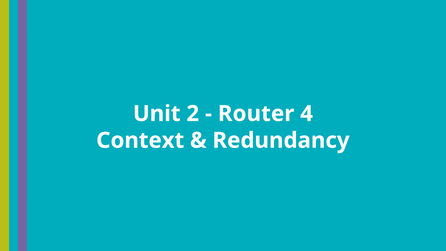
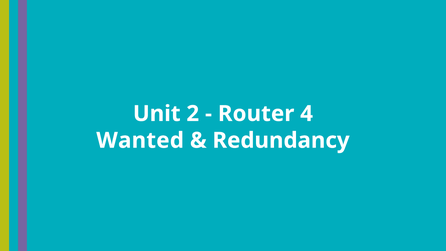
Context: Context -> Wanted
